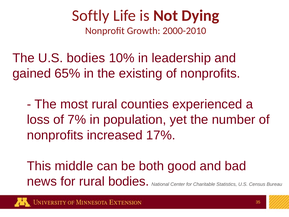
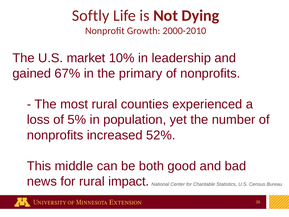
U.S bodies: bodies -> market
65%: 65% -> 67%
existing: existing -> primary
7%: 7% -> 5%
17%: 17% -> 52%
rural bodies: bodies -> impact
